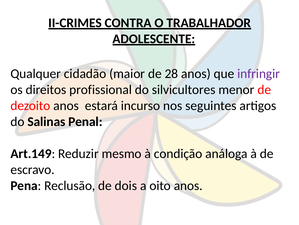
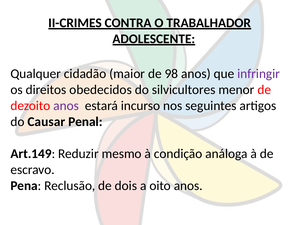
28: 28 -> 98
profissional: profissional -> obedecidos
anos at (66, 105) colour: black -> purple
Salinas: Salinas -> Causar
